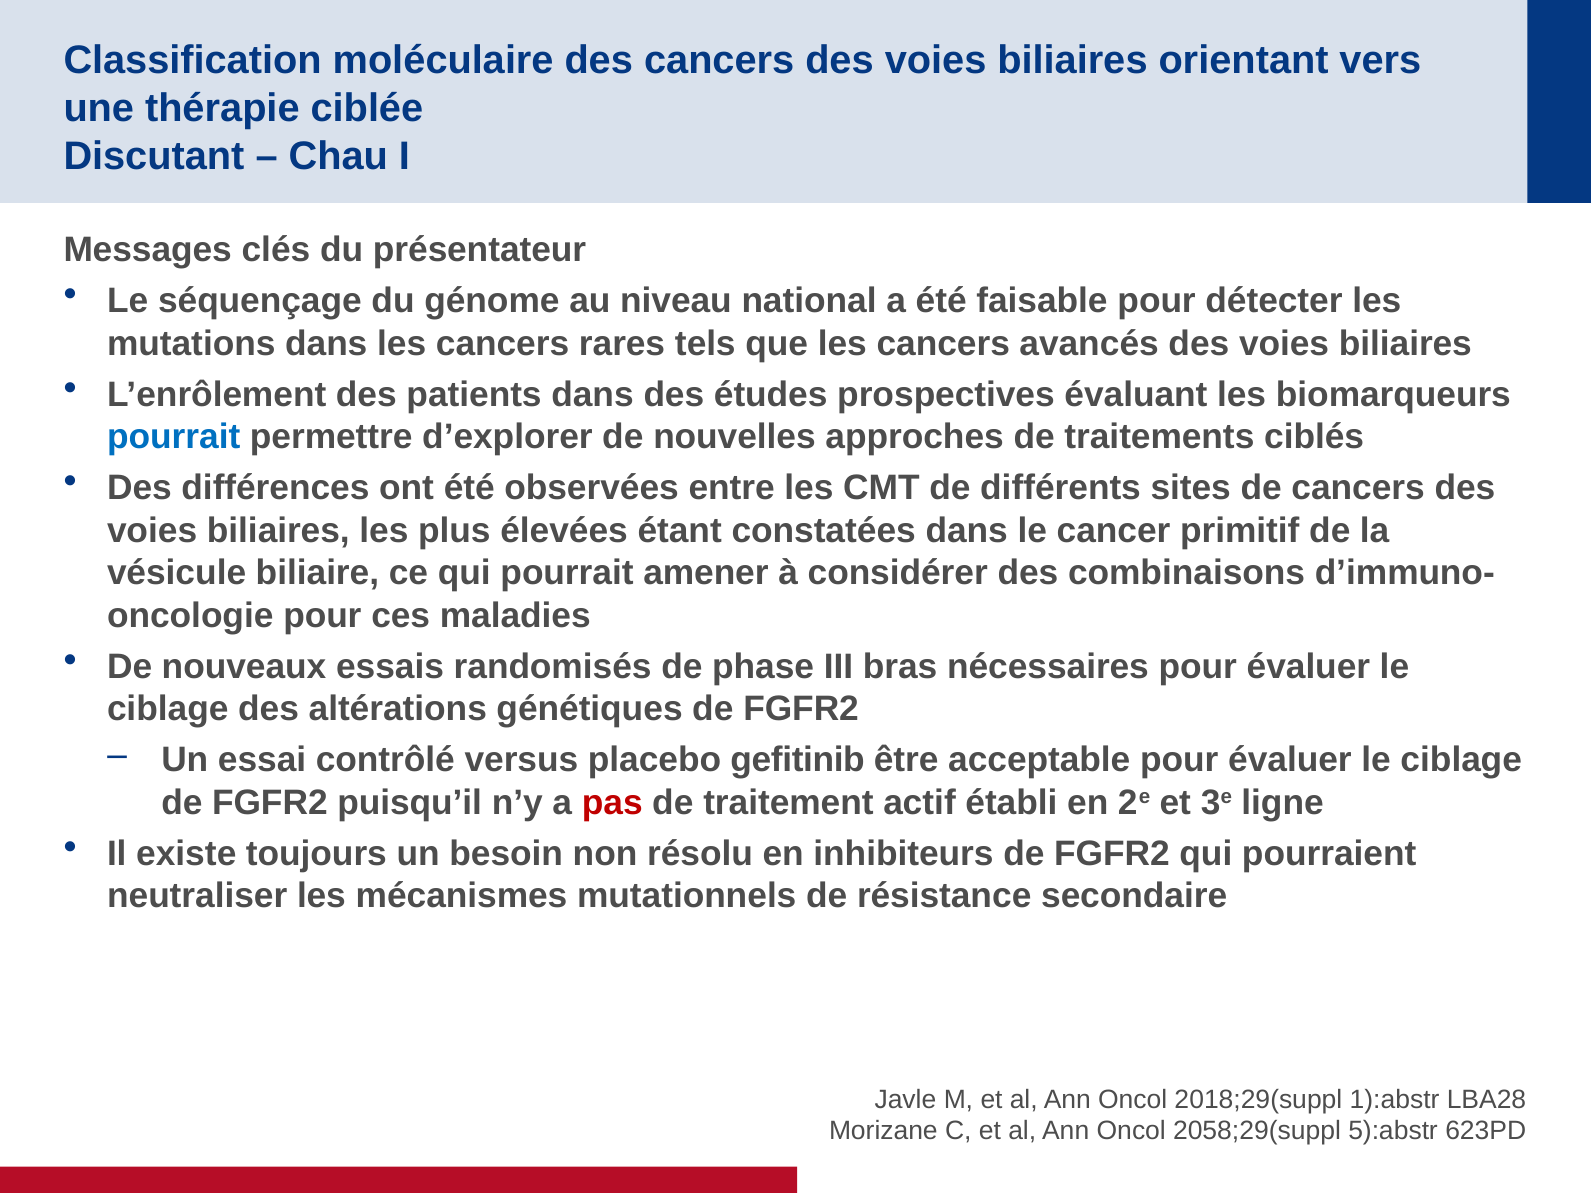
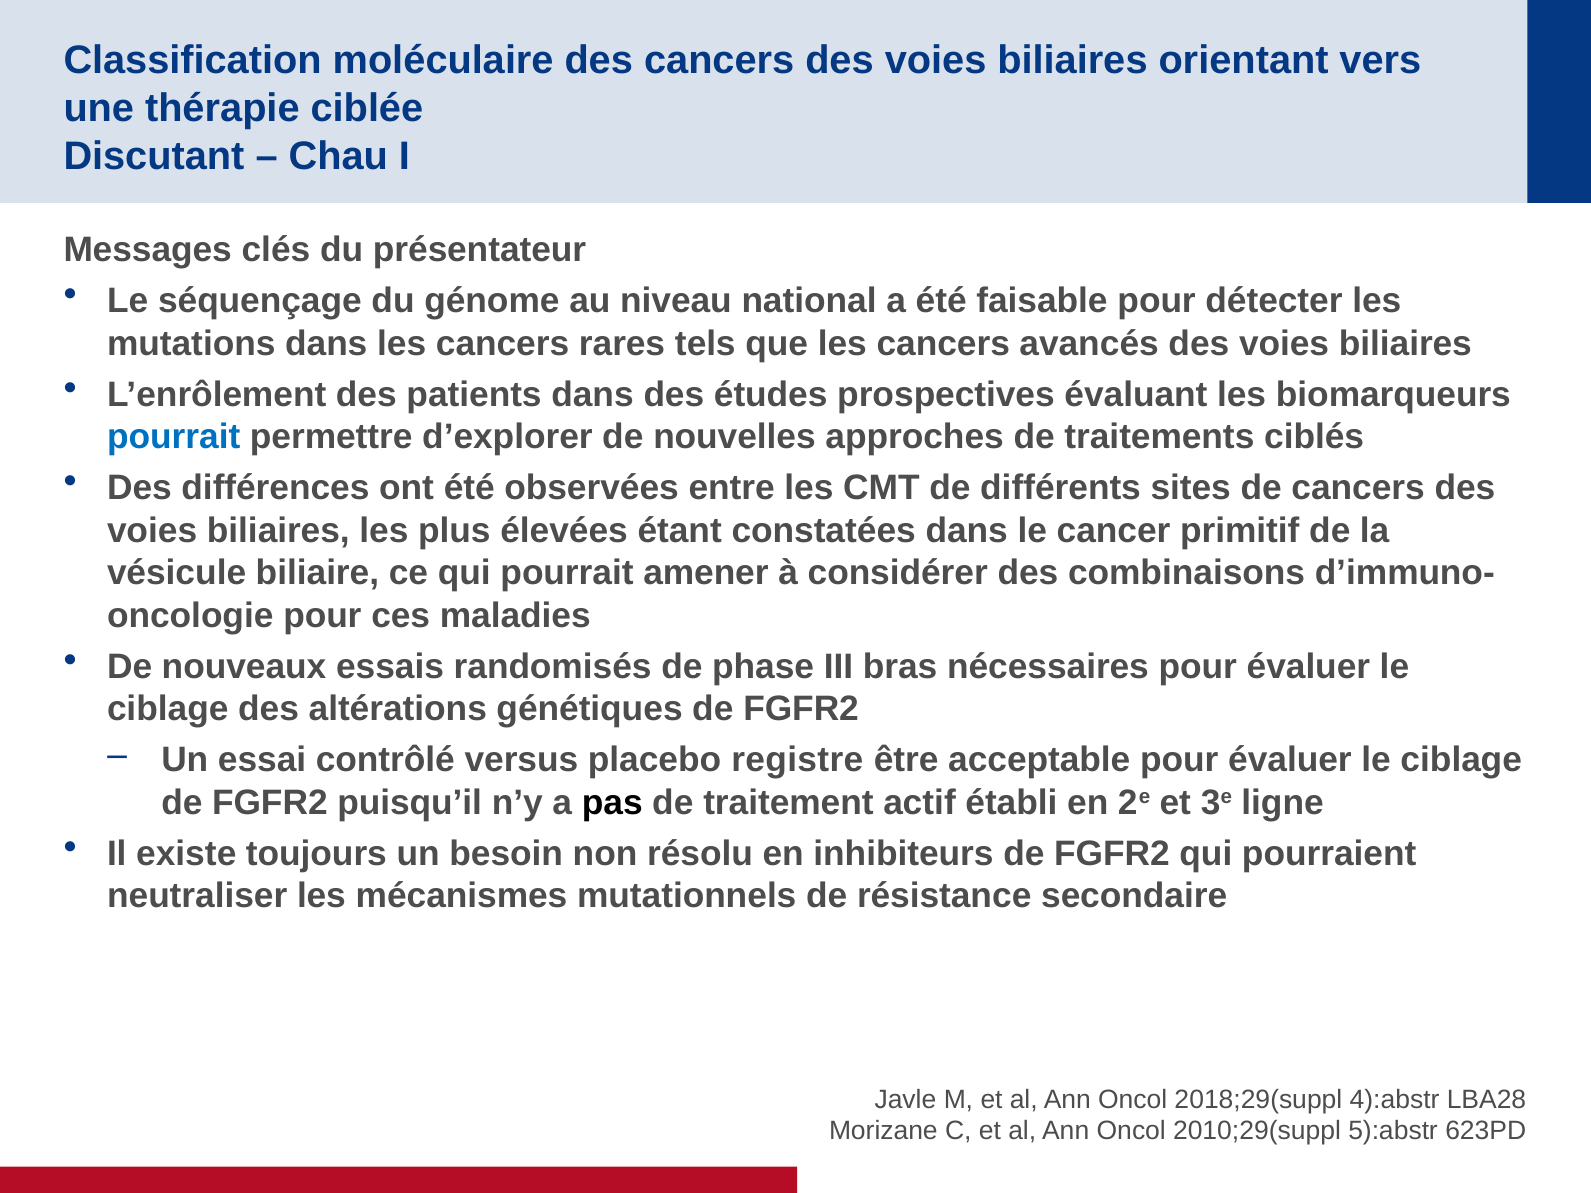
gefitinib: gefitinib -> registre
pas colour: red -> black
1):abstr: 1):abstr -> 4):abstr
2058;29(suppl: 2058;29(suppl -> 2010;29(suppl
